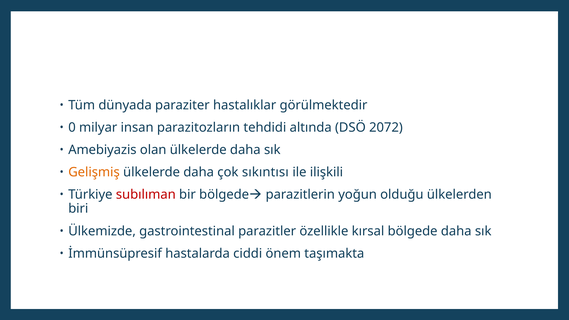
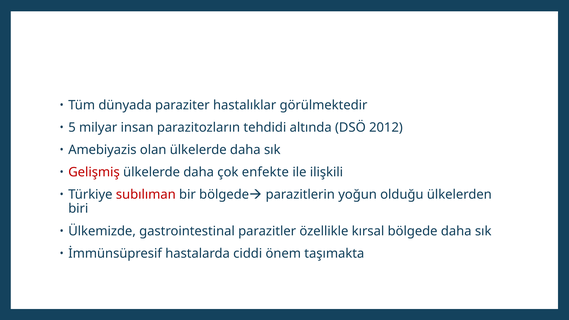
0: 0 -> 5
2072: 2072 -> 2012
Gelişmiş colour: orange -> red
sıkıntısı: sıkıntısı -> enfekte
